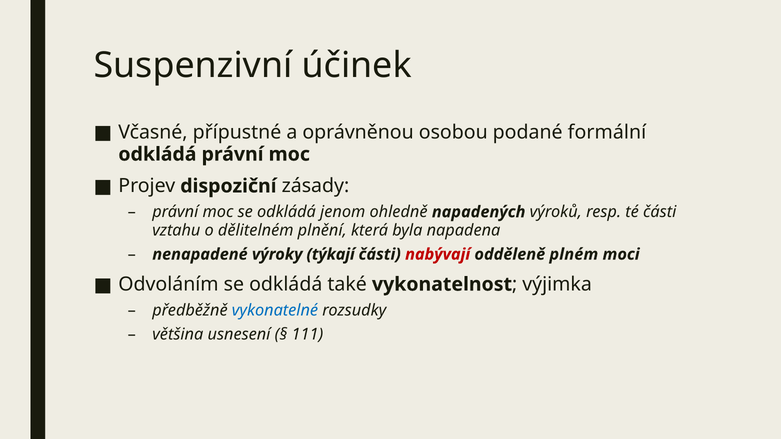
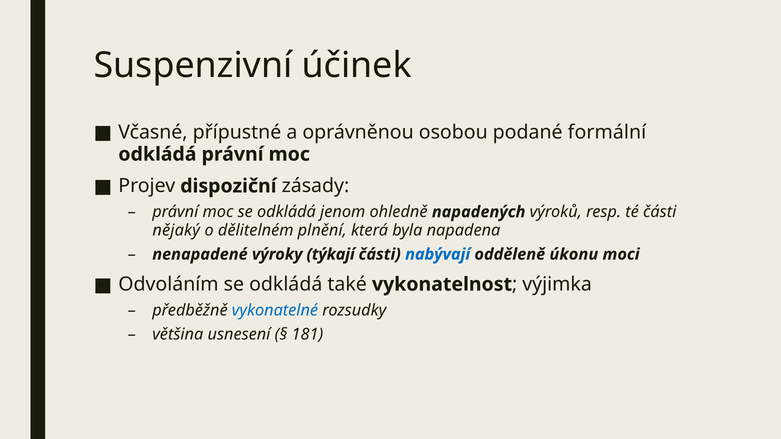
vztahu: vztahu -> nějaký
nabývají colour: red -> blue
plném: plném -> úkonu
111: 111 -> 181
